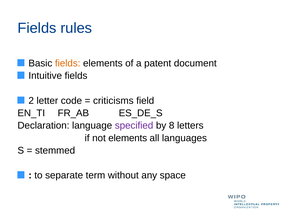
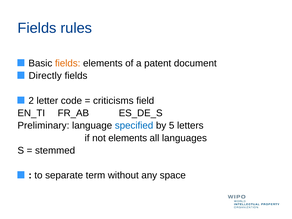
Intuitive: Intuitive -> Directly
Declaration: Declaration -> Preliminary
specified colour: purple -> blue
8: 8 -> 5
